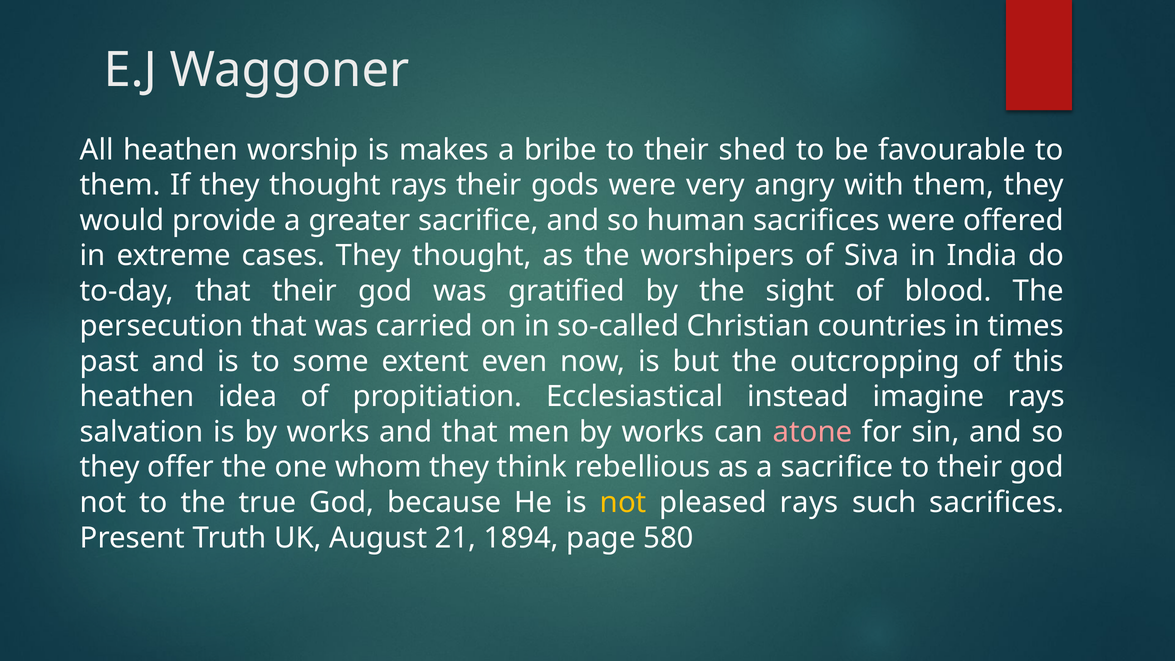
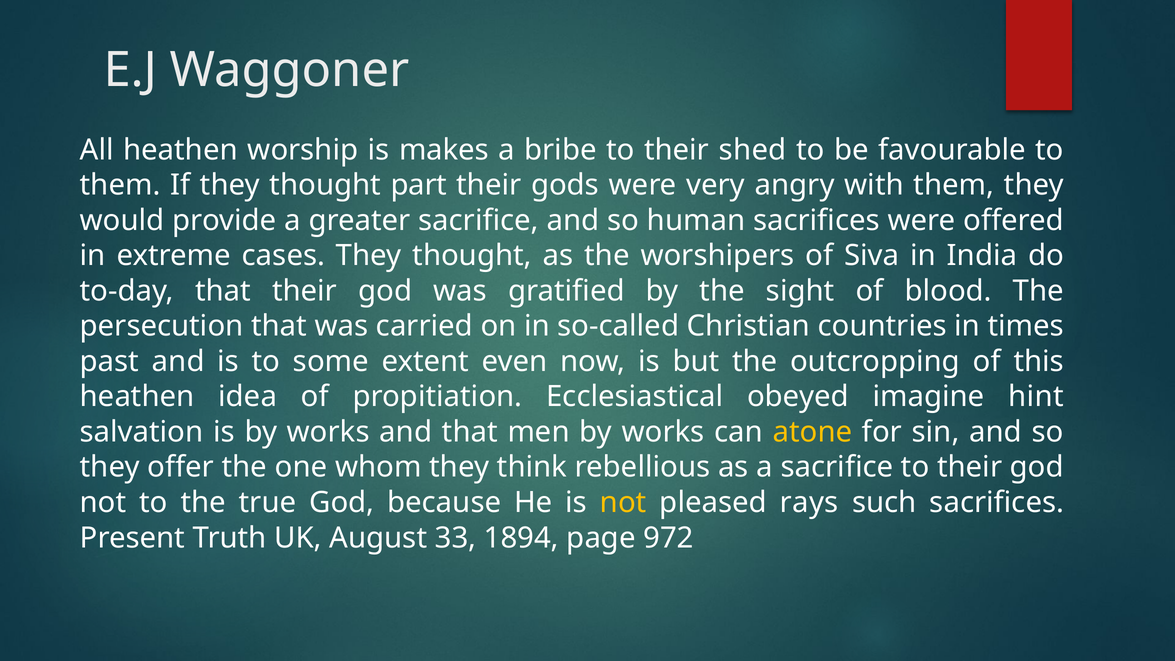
thought rays: rays -> part
instead: instead -> obeyed
imagine rays: rays -> hint
atone colour: pink -> yellow
21: 21 -> 33
580: 580 -> 972
